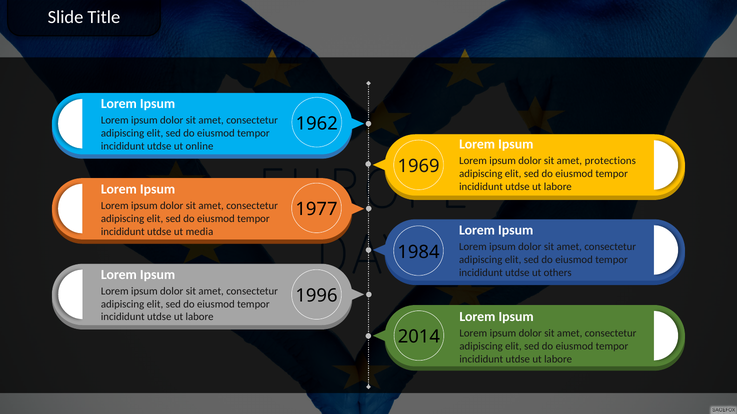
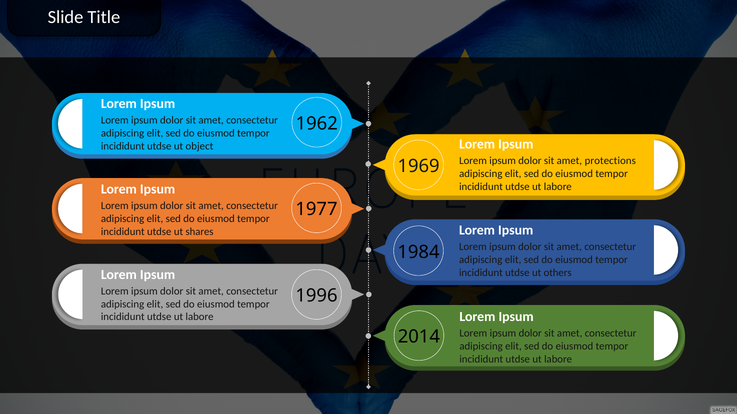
online: online -> object
media: media -> shares
